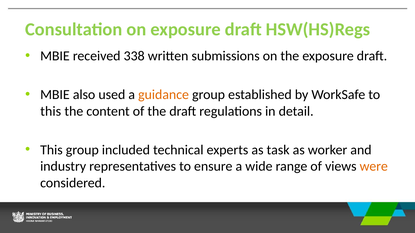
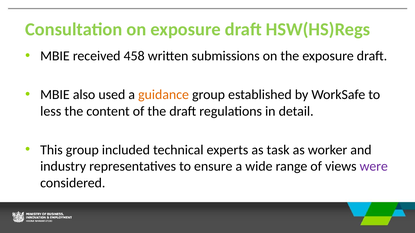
338: 338 -> 458
this at (51, 111): this -> less
were colour: orange -> purple
